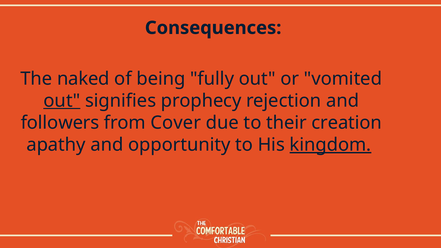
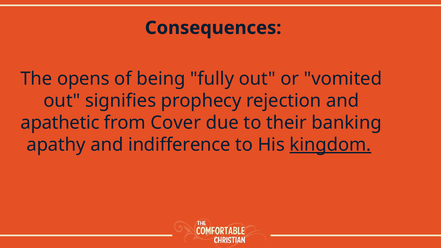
naked: naked -> opens
out at (62, 101) underline: present -> none
followers: followers -> apathetic
creation: creation -> banking
opportunity: opportunity -> indifference
